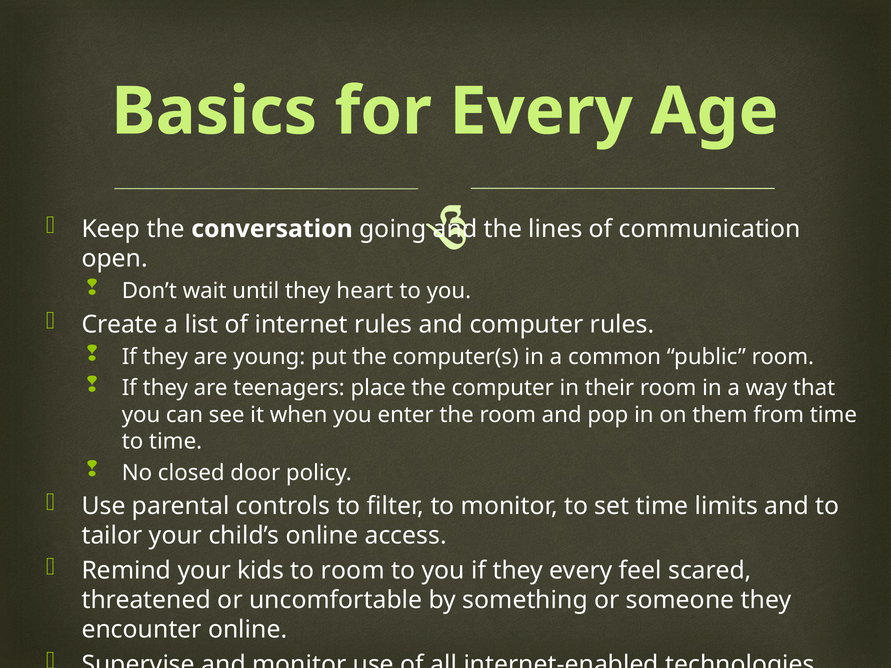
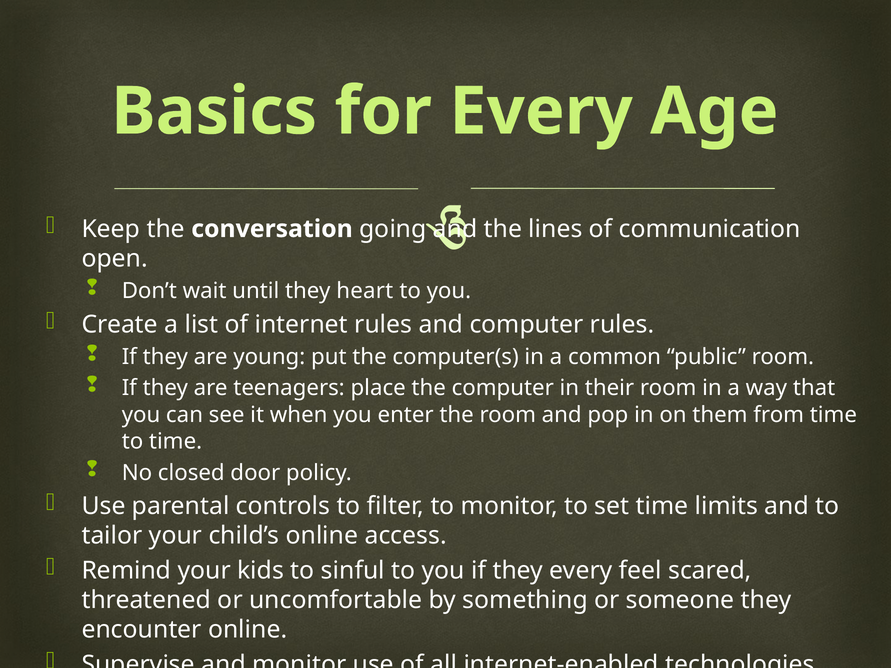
to room: room -> sinful
